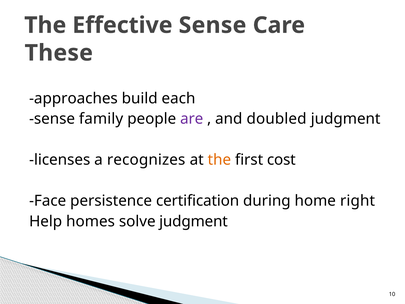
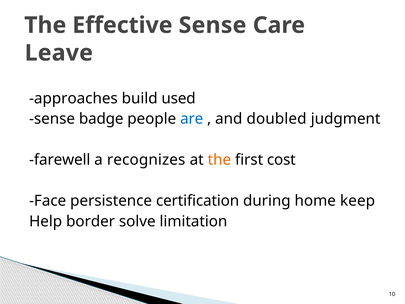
These: These -> Leave
each: each -> used
family: family -> badge
are colour: purple -> blue
licenses: licenses -> farewell
right: right -> keep
homes: homes -> border
solve judgment: judgment -> limitation
